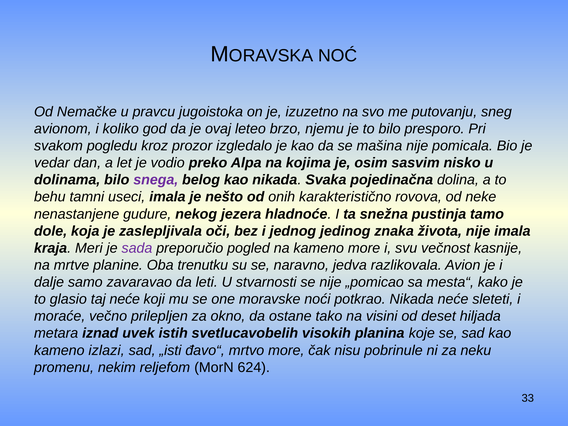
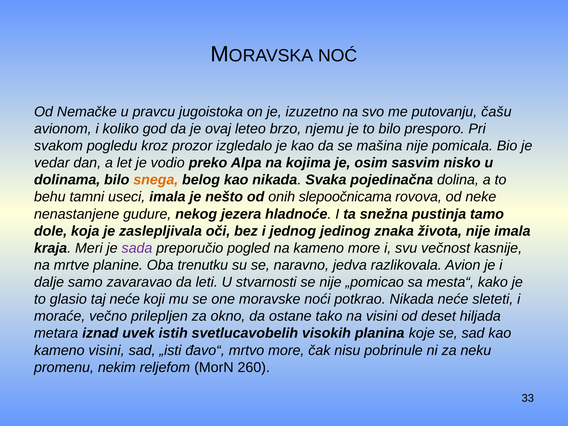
sneg: sneg -> čašu
snega colour: purple -> orange
karakteristično: karakteristično -> slepoočnicama
kameno izlazi: izlazi -> visini
624: 624 -> 260
